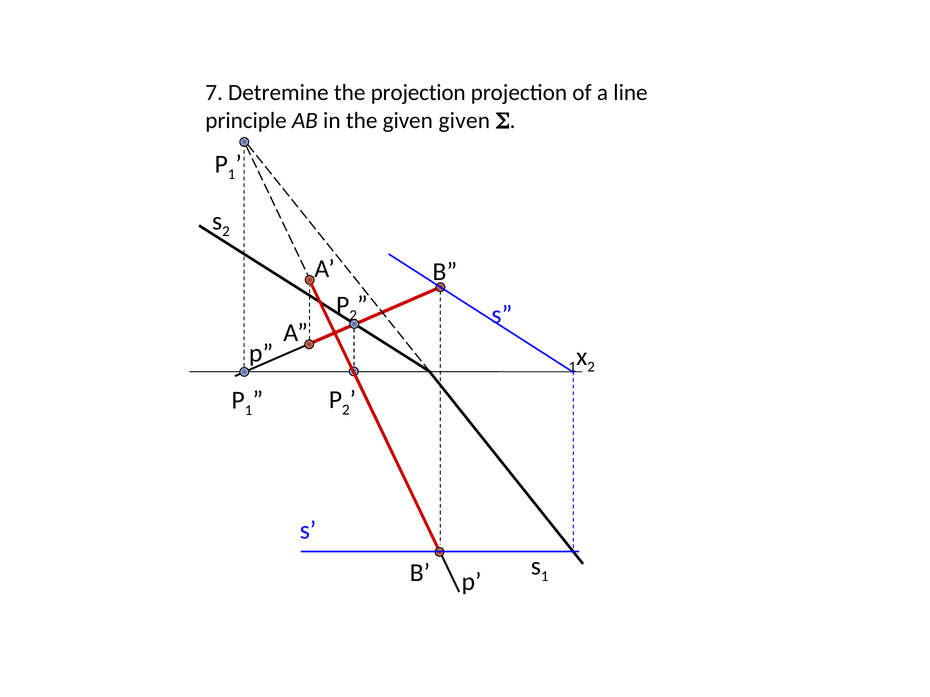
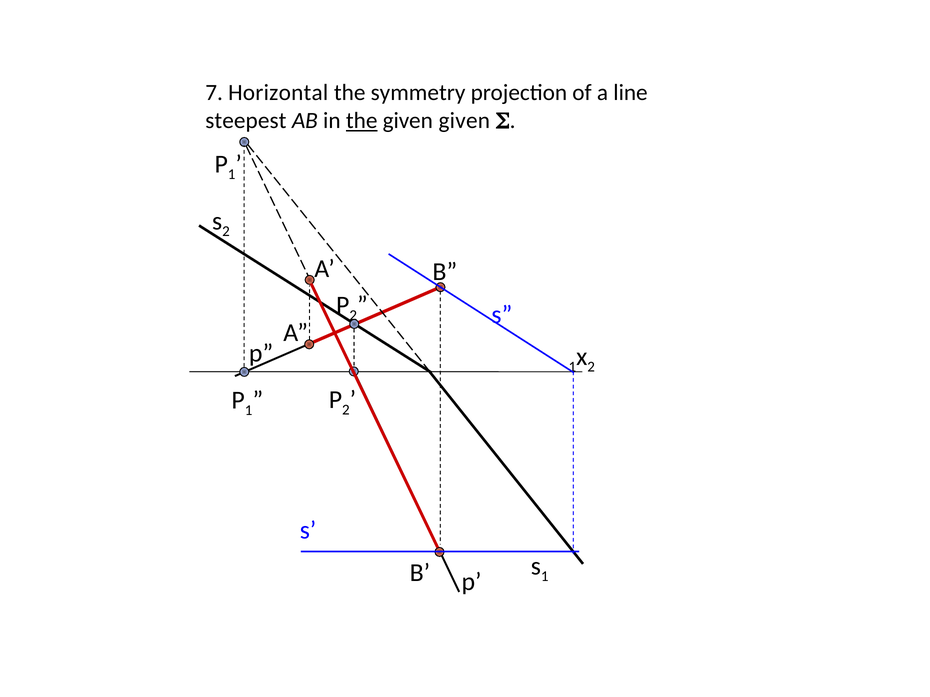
Detremine: Detremine -> Horizontal
the projection: projection -> symmetry
principle: principle -> steepest
the at (362, 121) underline: none -> present
